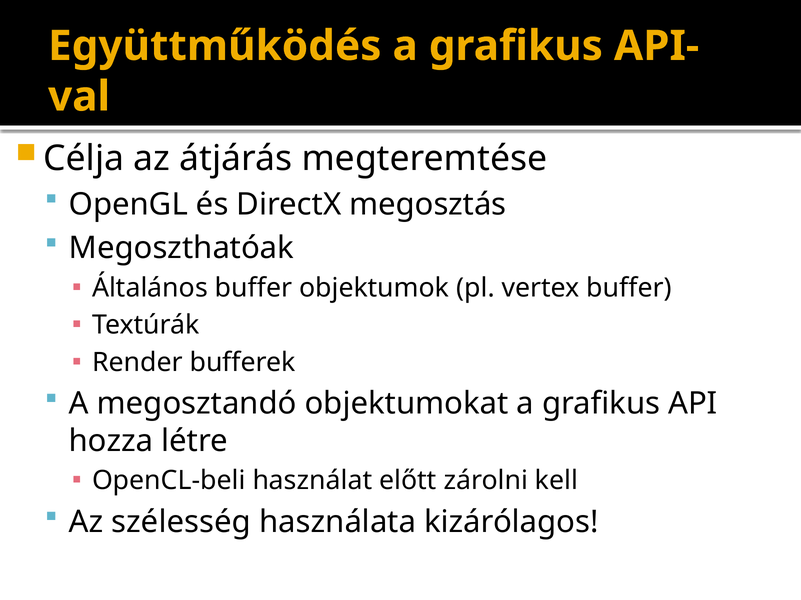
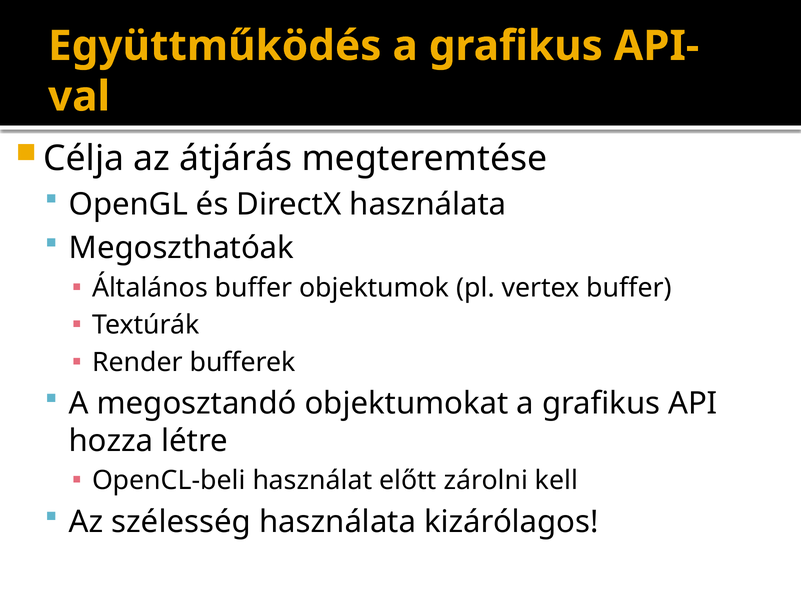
DirectX megosztás: megosztás -> használata
